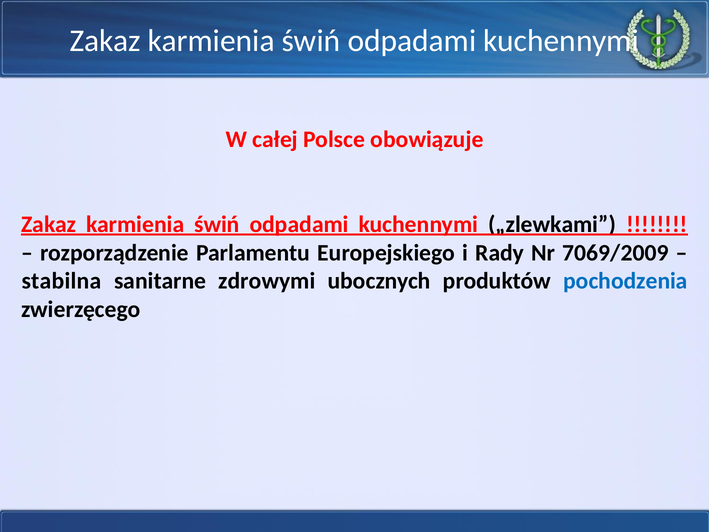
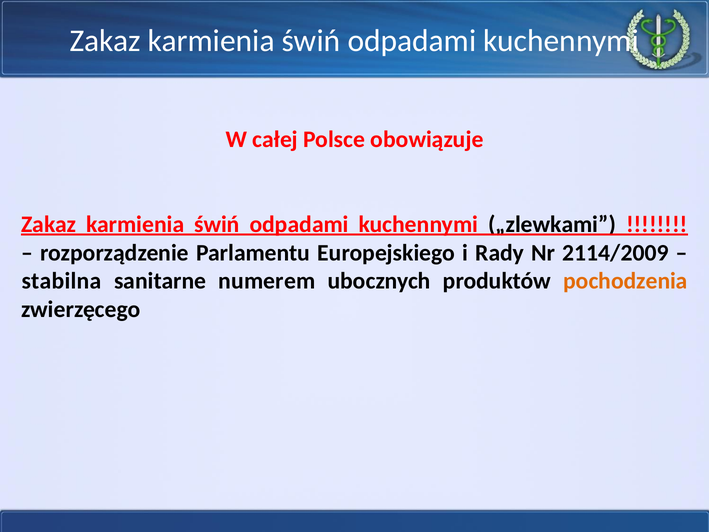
7069/2009: 7069/2009 -> 2114/2009
zdrowymi: zdrowymi -> numerem
pochodzenia colour: blue -> orange
